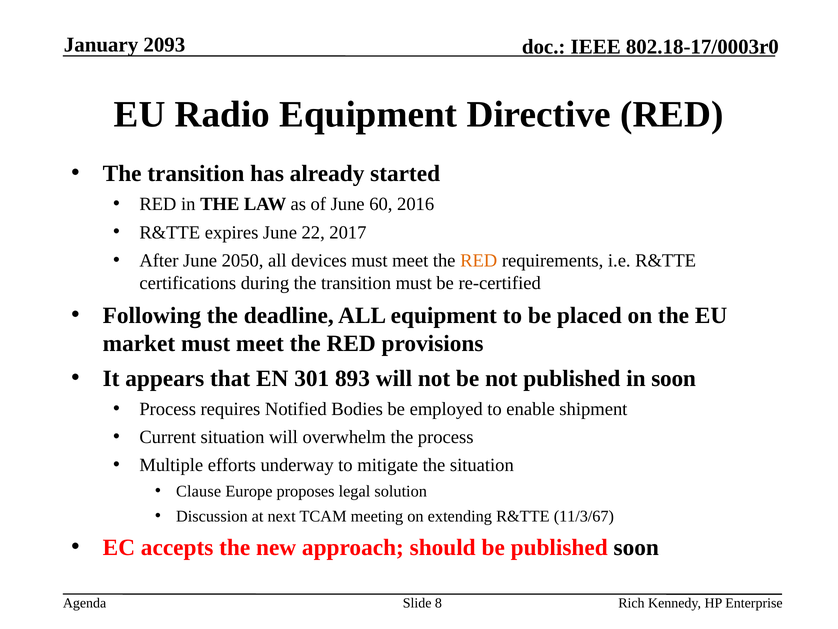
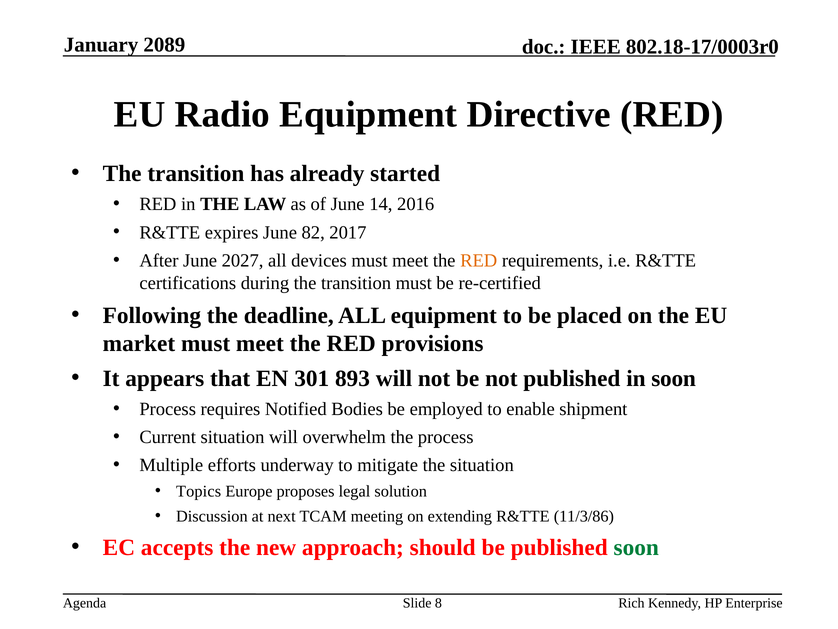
2093: 2093 -> 2089
60: 60 -> 14
22: 22 -> 82
2050: 2050 -> 2027
Clause: Clause -> Topics
11/3/67: 11/3/67 -> 11/3/86
soon at (636, 547) colour: black -> green
